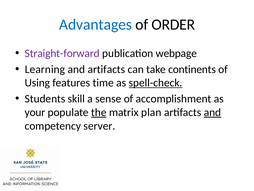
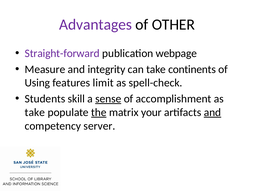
Advantages colour: blue -> purple
ORDER: ORDER -> OTHER
Learning: Learning -> Measure
and artifacts: artifacts -> integrity
time: time -> limit
spell-check underline: present -> none
sense underline: none -> present
your at (35, 112): your -> take
plan: plan -> your
